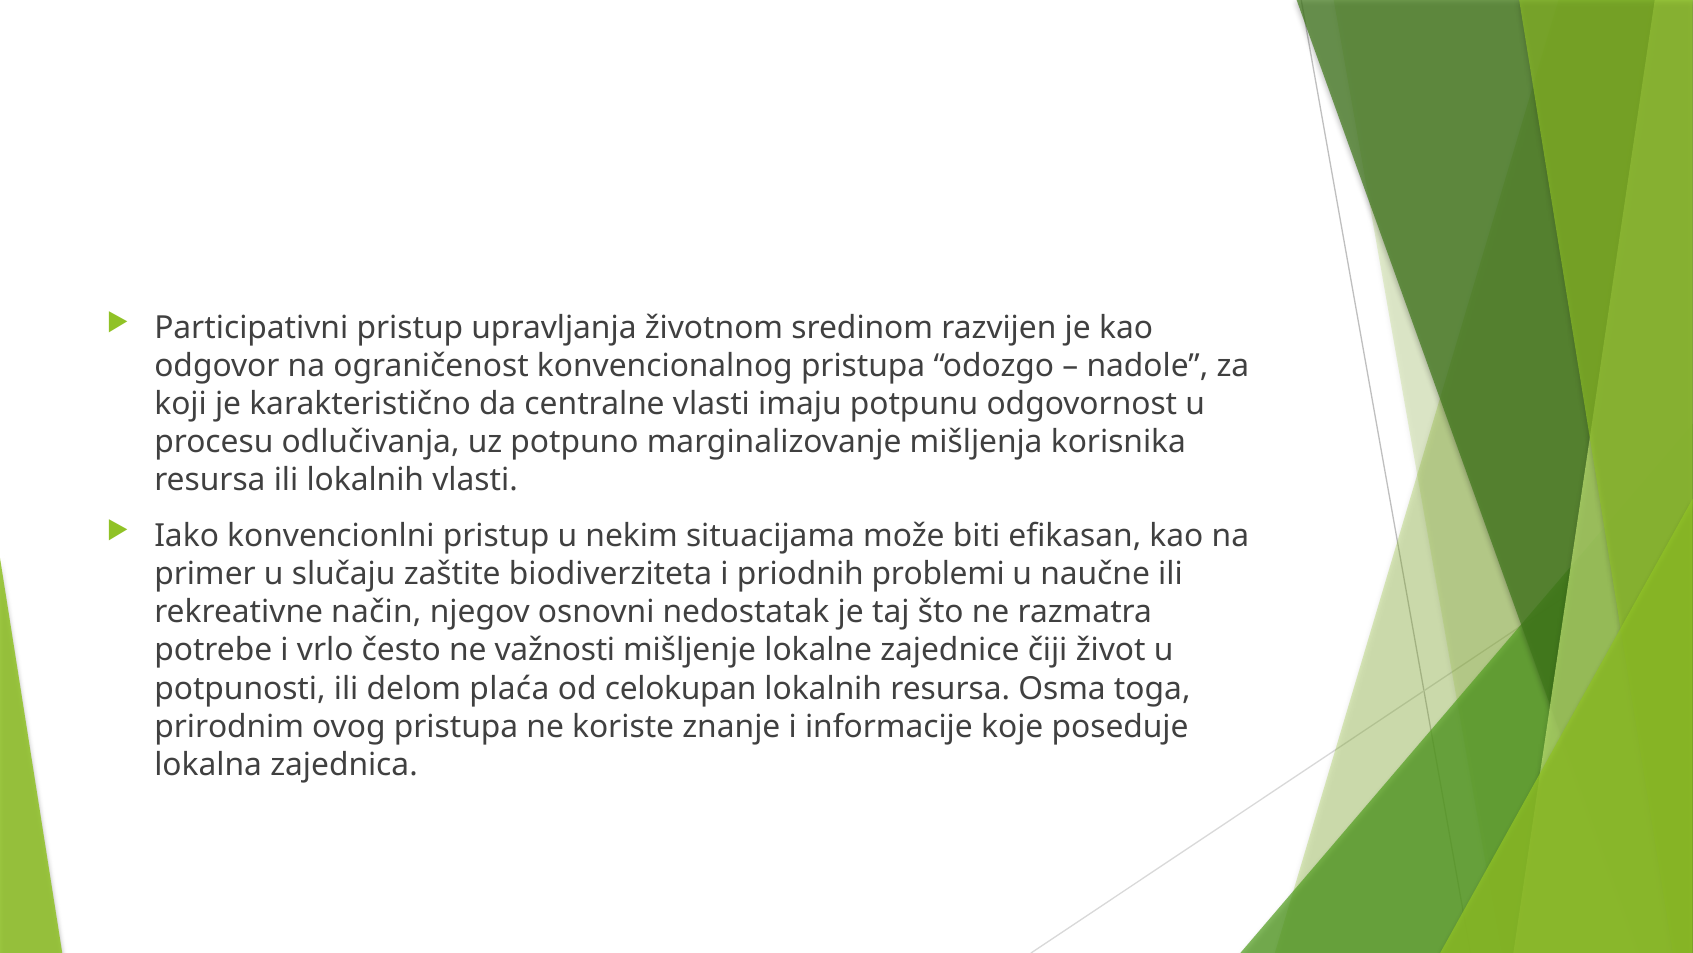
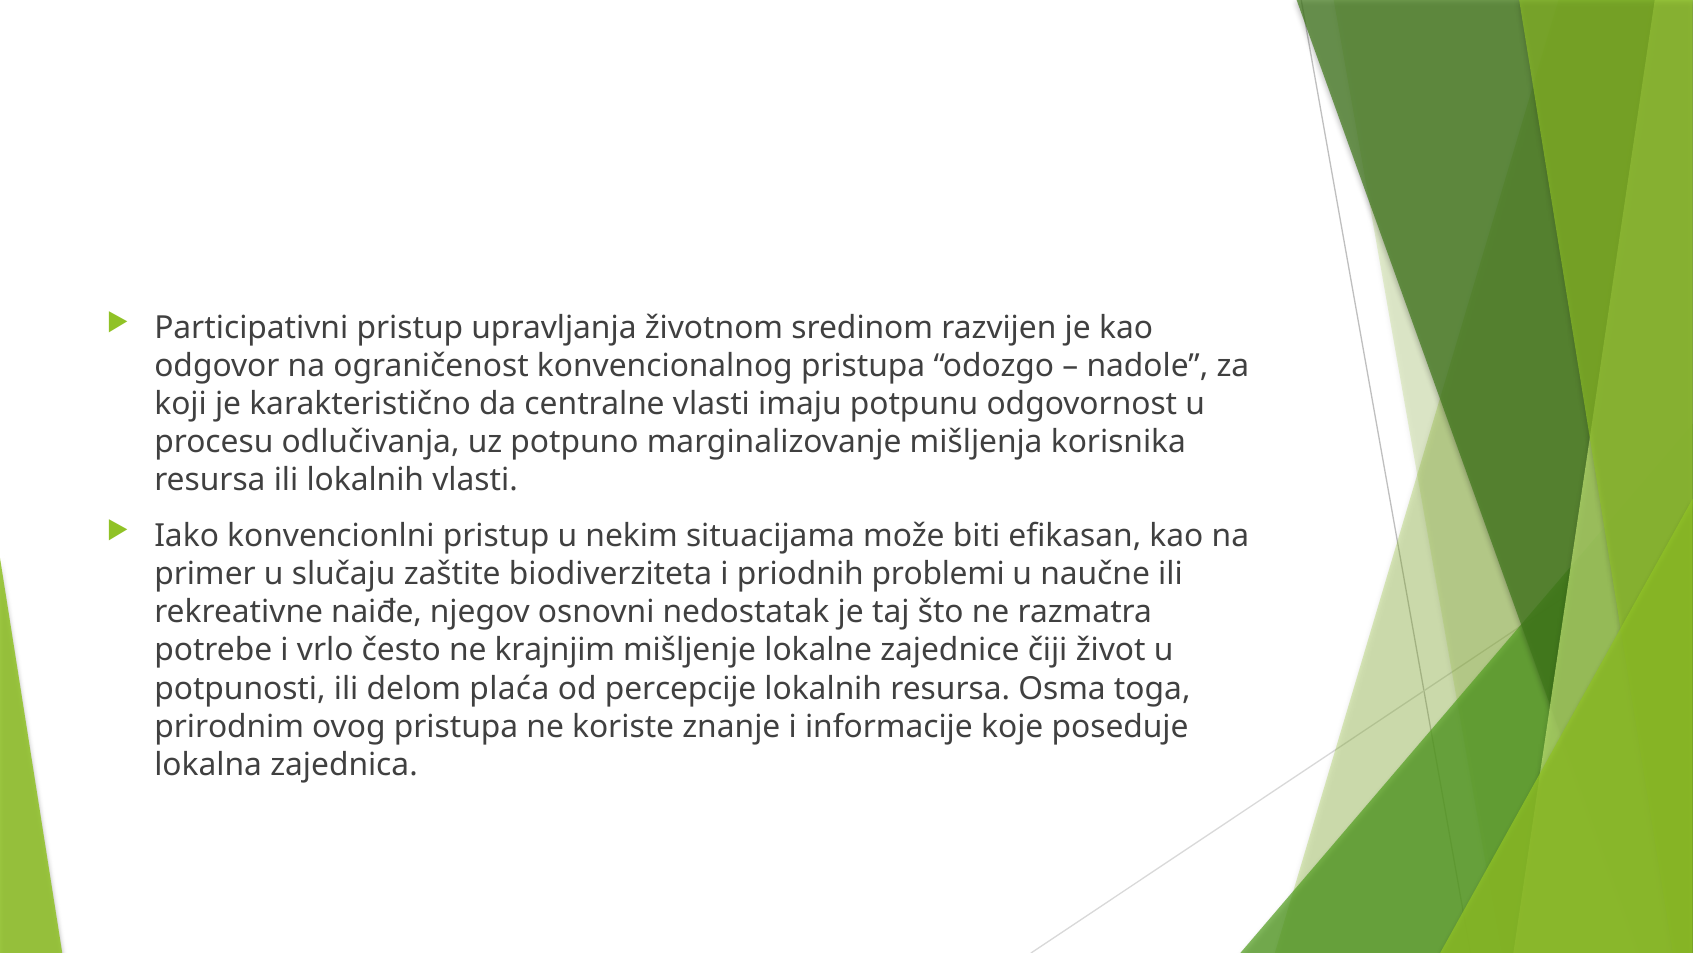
način: način -> naiđe
važnosti: važnosti -> krajnjim
celokupan: celokupan -> percepcije
